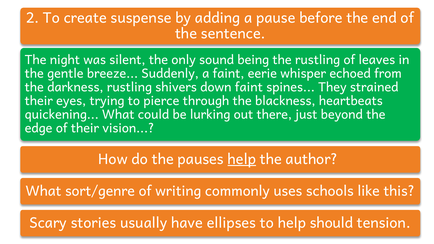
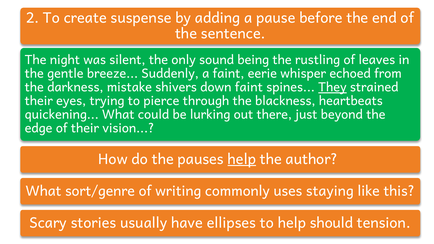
darkness rustling: rustling -> mistake
They underline: none -> present
schools: schools -> staying
